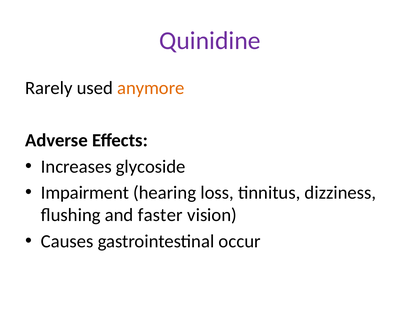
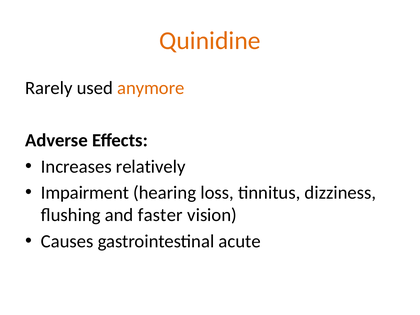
Quinidine colour: purple -> orange
glycoside: glycoside -> relatively
occur: occur -> acute
